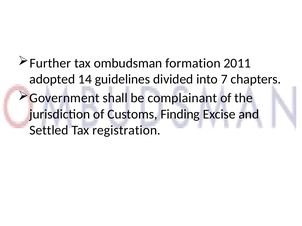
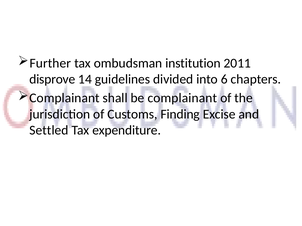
formation: formation -> institution
adopted: adopted -> disprove
7: 7 -> 6
Government at (64, 98): Government -> Complainant
registration: registration -> expenditure
